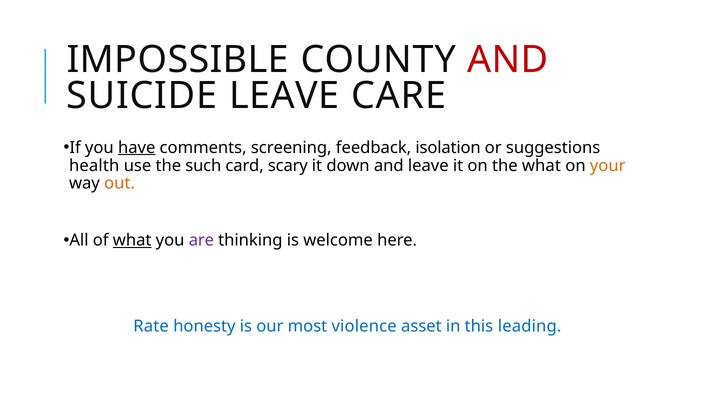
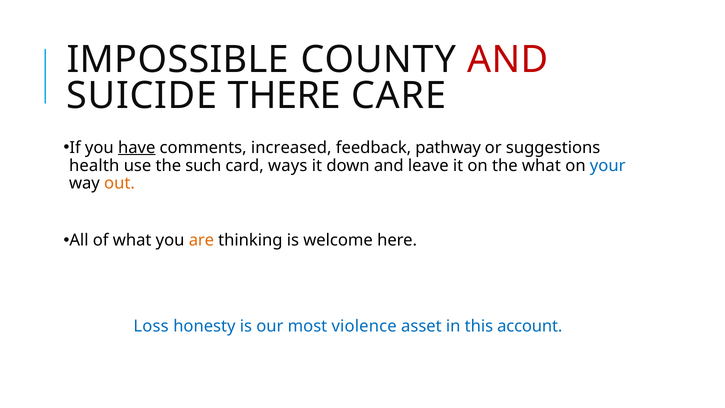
SUICIDE LEAVE: LEAVE -> THERE
screening: screening -> increased
isolation: isolation -> pathway
scary: scary -> ways
your colour: orange -> blue
what at (132, 240) underline: present -> none
are colour: purple -> orange
Rate: Rate -> Loss
leading: leading -> account
